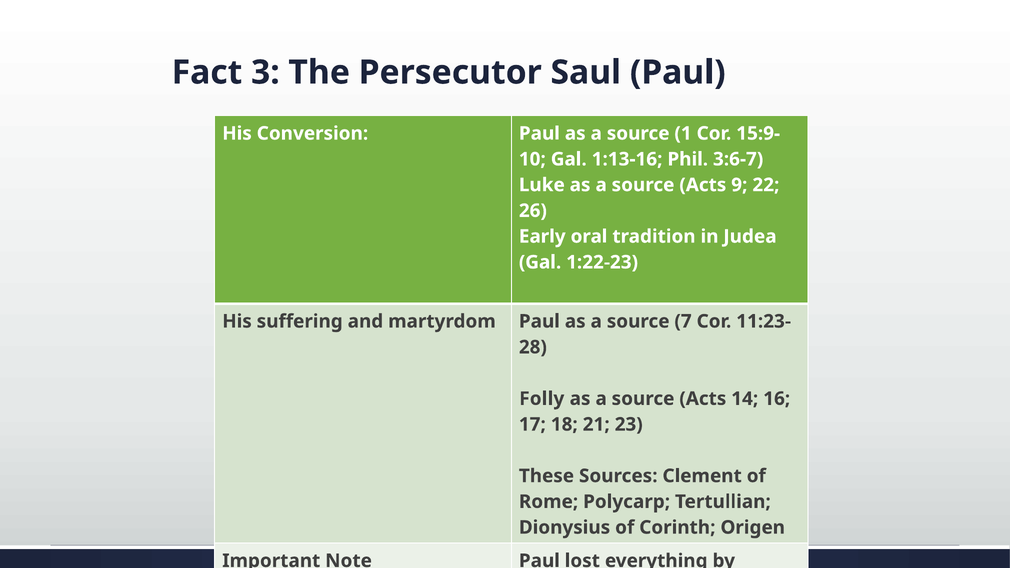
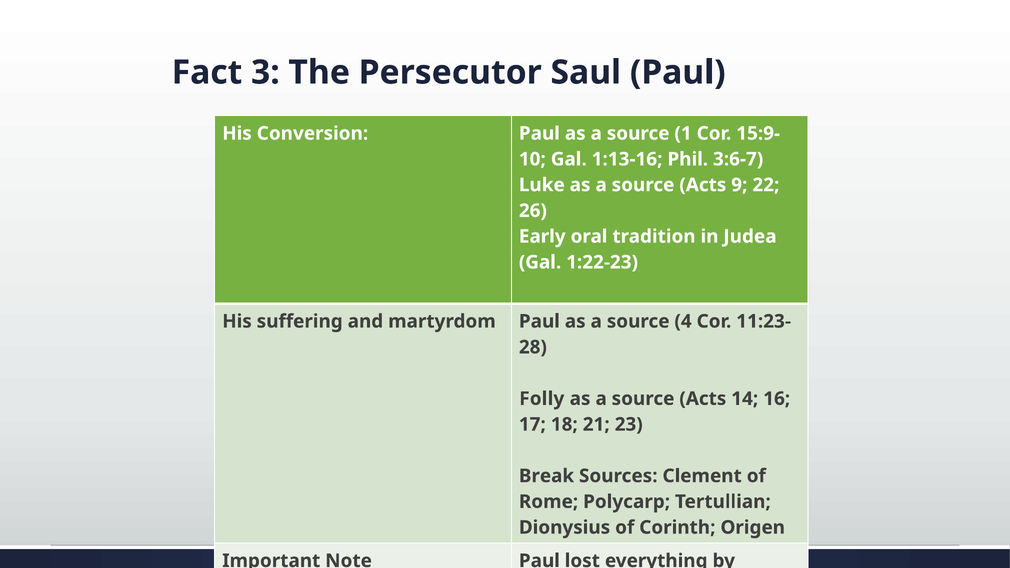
7: 7 -> 4
These: These -> Break
